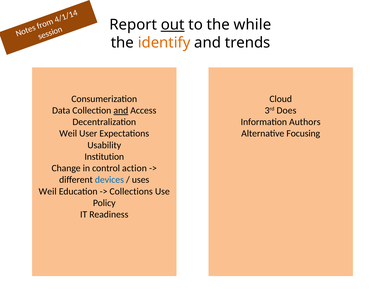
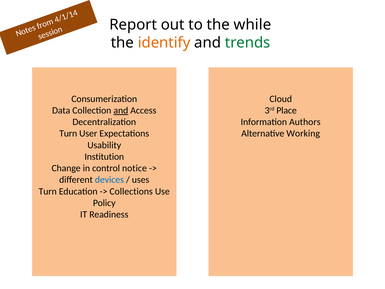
out underline: present -> none
trends colour: black -> green
Does: Does -> Place
Weil at (68, 133): Weil -> Turn
Focusing: Focusing -> Working
action: action -> notice
Weil at (48, 191): Weil -> Turn
